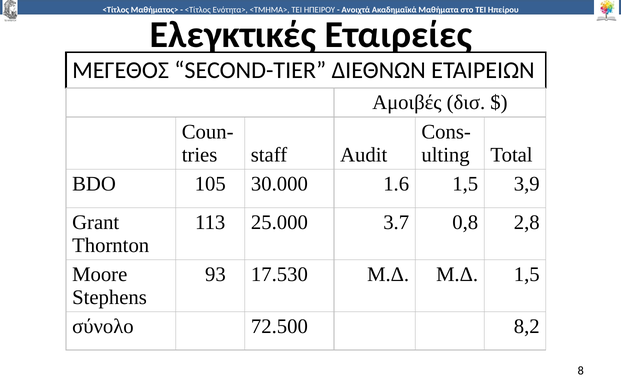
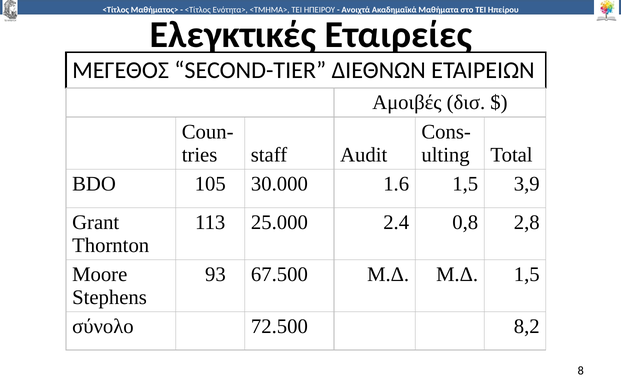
3.7: 3.7 -> 2.4
17.530: 17.530 -> 67.500
